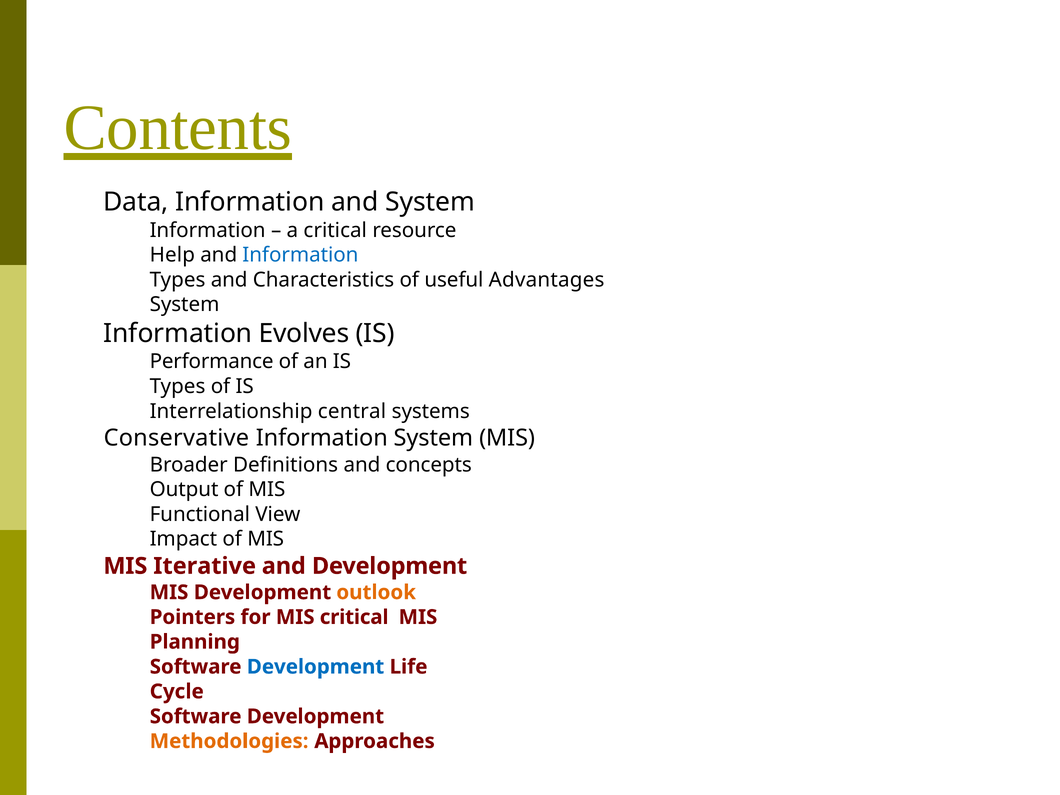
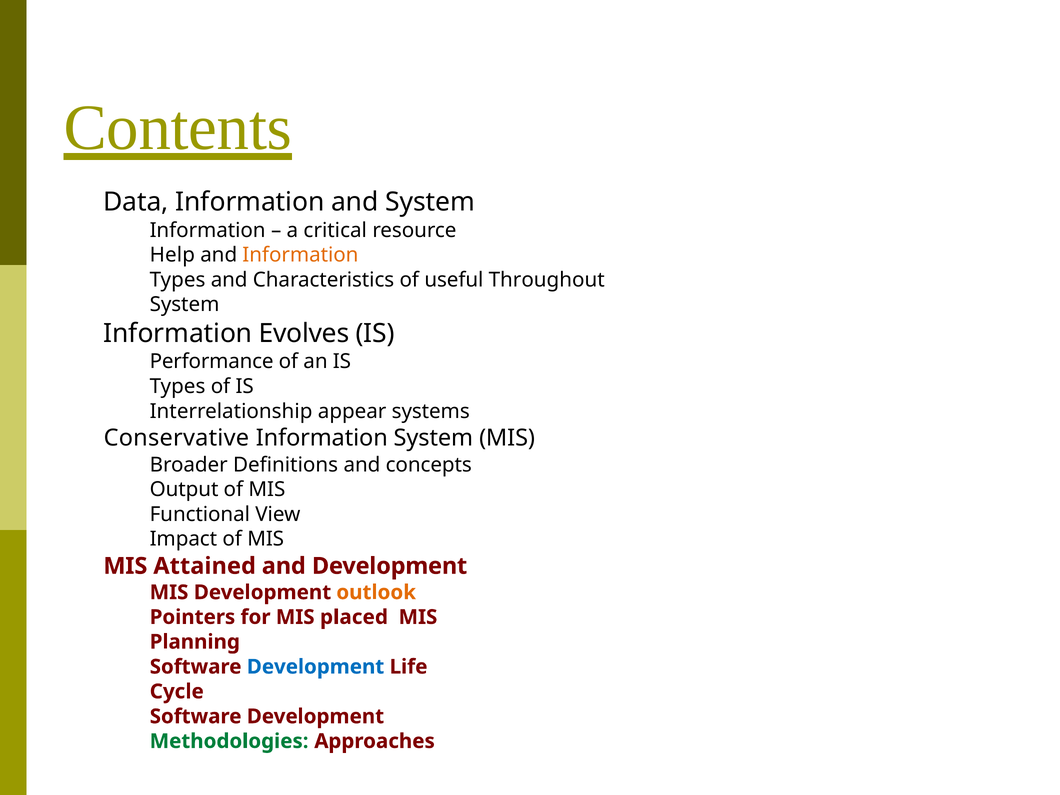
Information at (300, 255) colour: blue -> orange
Advantages: Advantages -> Throughout
central: central -> appear
Iterative: Iterative -> Attained
MIS critical: critical -> placed
Methodologies colour: orange -> green
